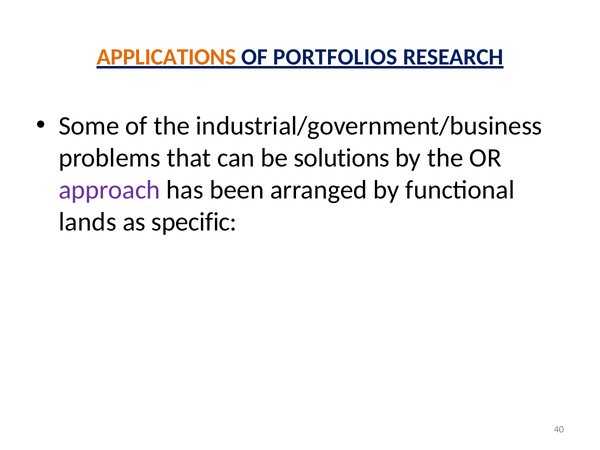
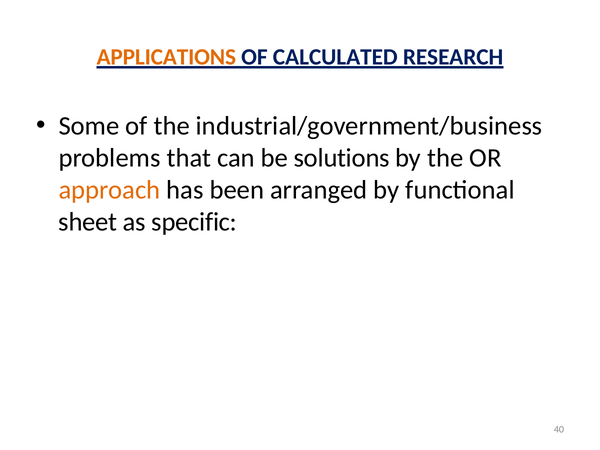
PORTFOLIOS: PORTFOLIOS -> CALCULATED
approach colour: purple -> orange
lands: lands -> sheet
